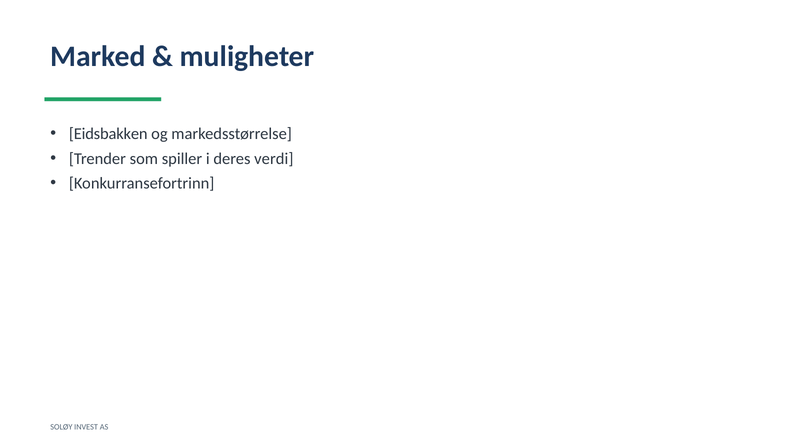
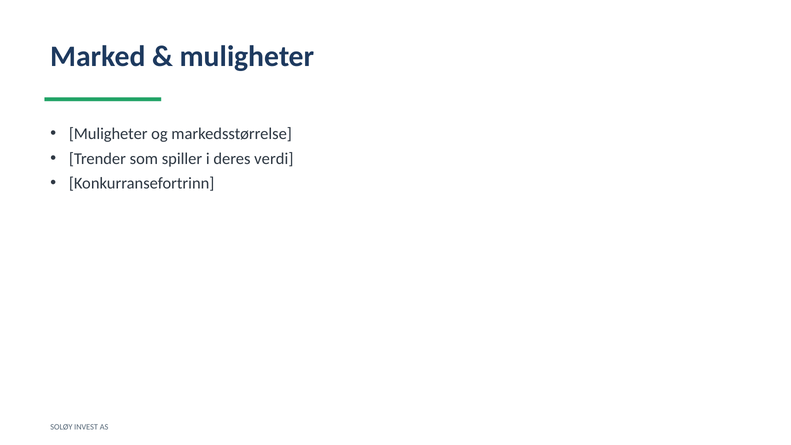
Eidsbakken at (108, 134): Eidsbakken -> Muligheter
